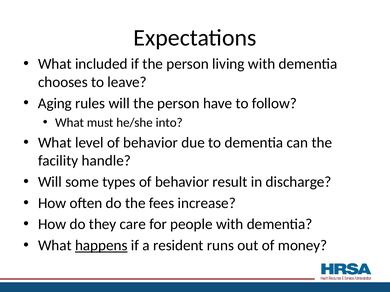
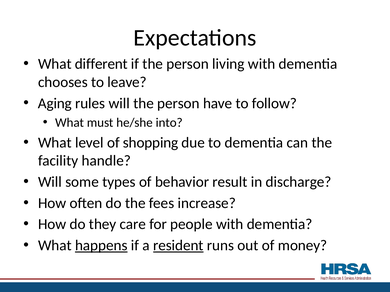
included: included -> different
level of behavior: behavior -> shopping
resident underline: none -> present
